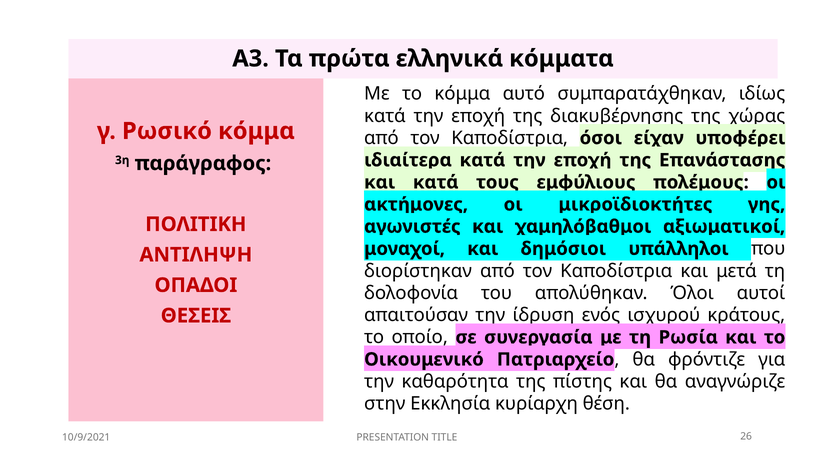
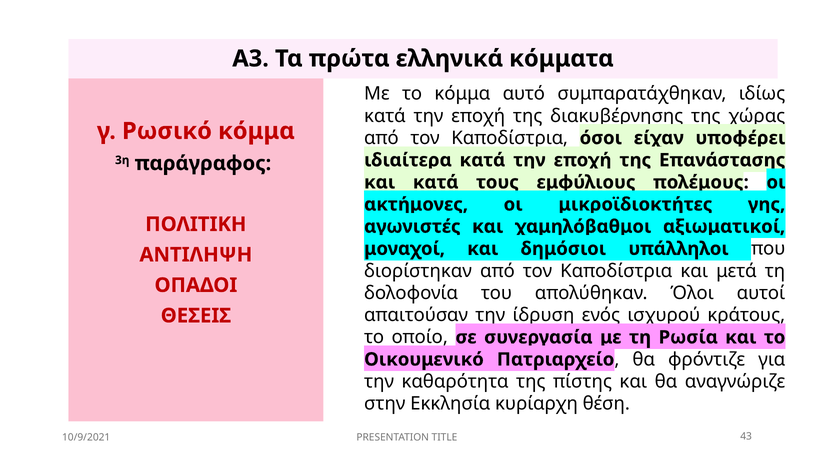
26: 26 -> 43
